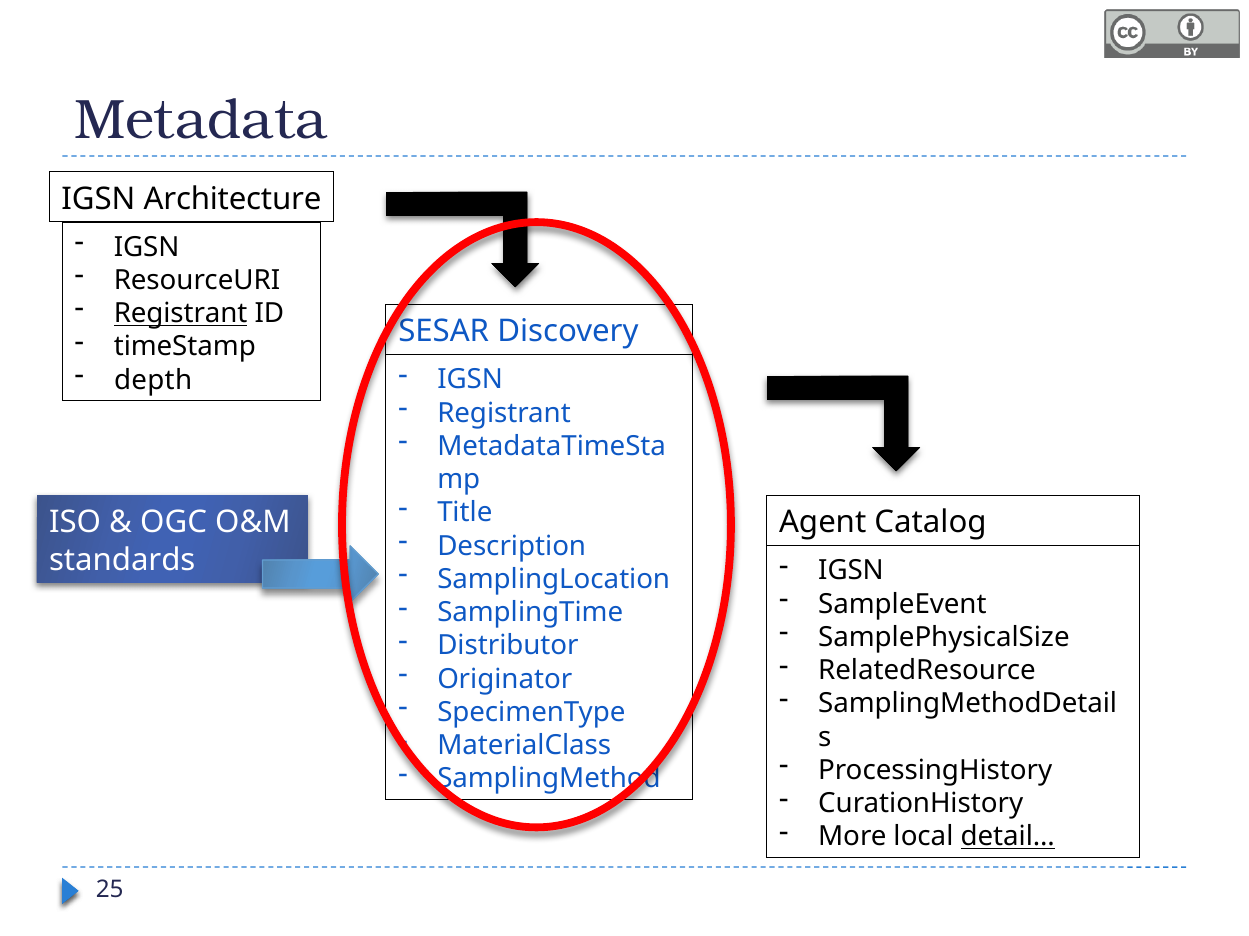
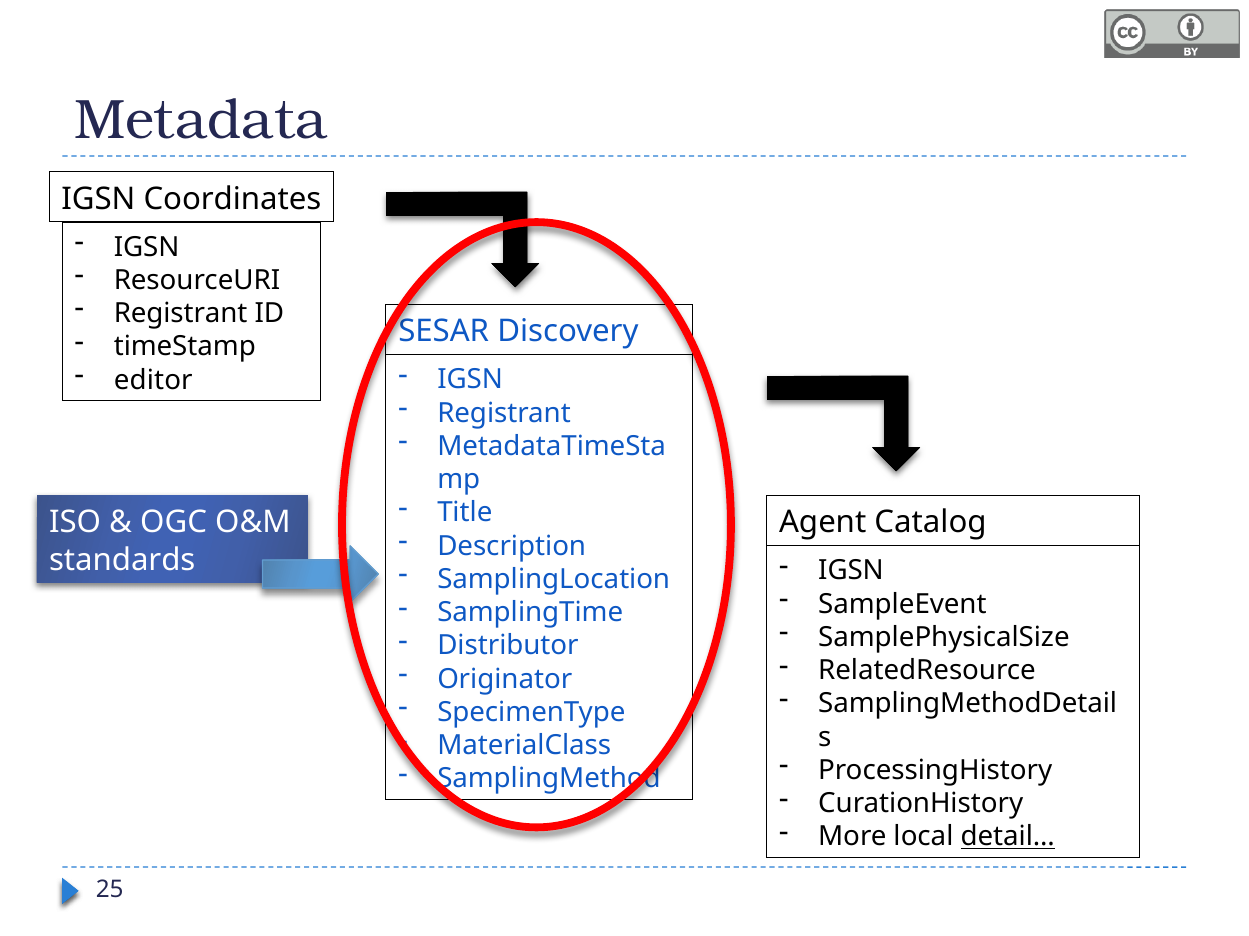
Architecture: Architecture -> Coordinates
Registrant at (181, 314) underline: present -> none
depth: depth -> editor
